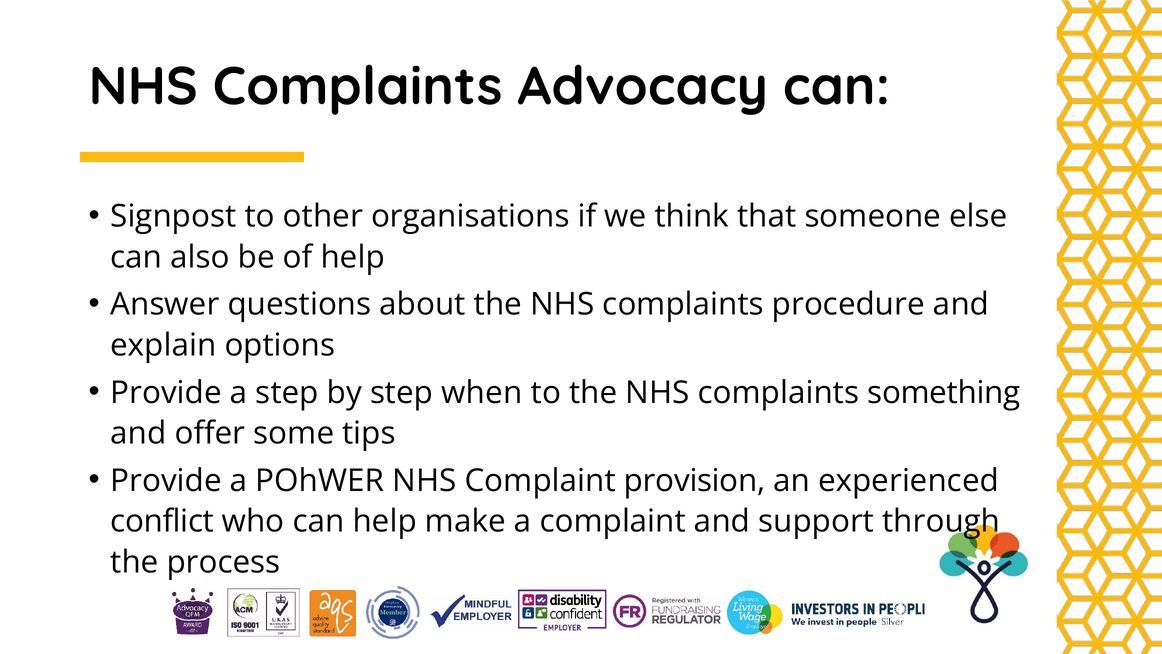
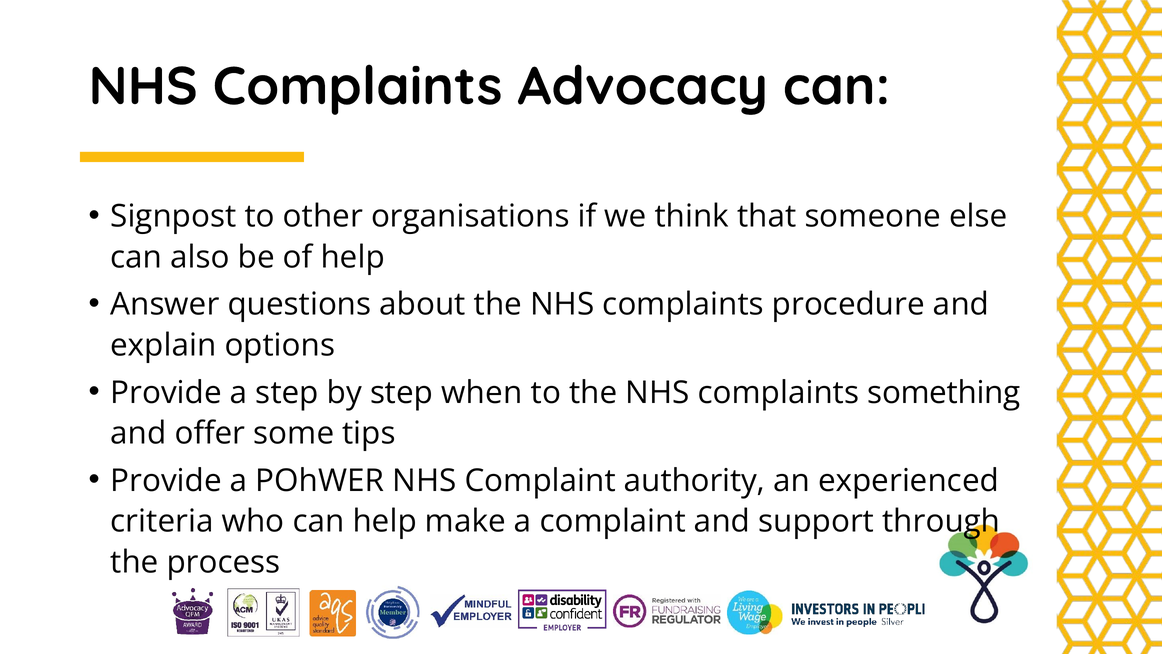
provision: provision -> authority
conflict: conflict -> criteria
